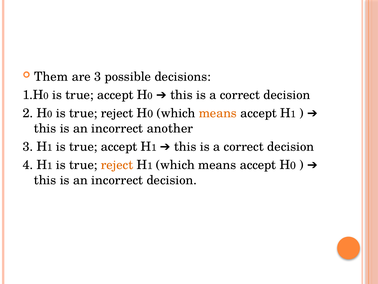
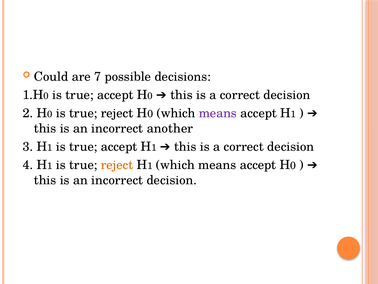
Them: Them -> Could
are 3: 3 -> 7
means at (218, 113) colour: orange -> purple
